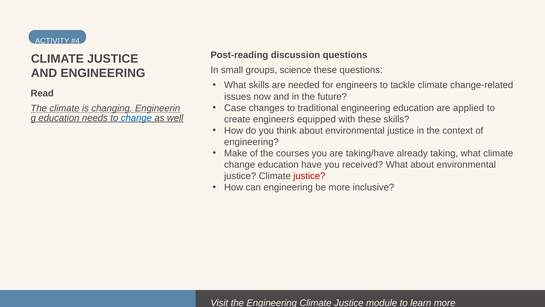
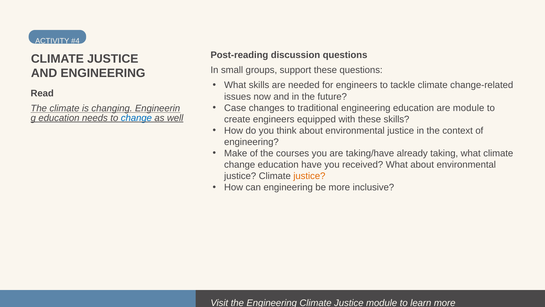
science: science -> support
are applied: applied -> module
justice at (309, 176) colour: red -> orange
